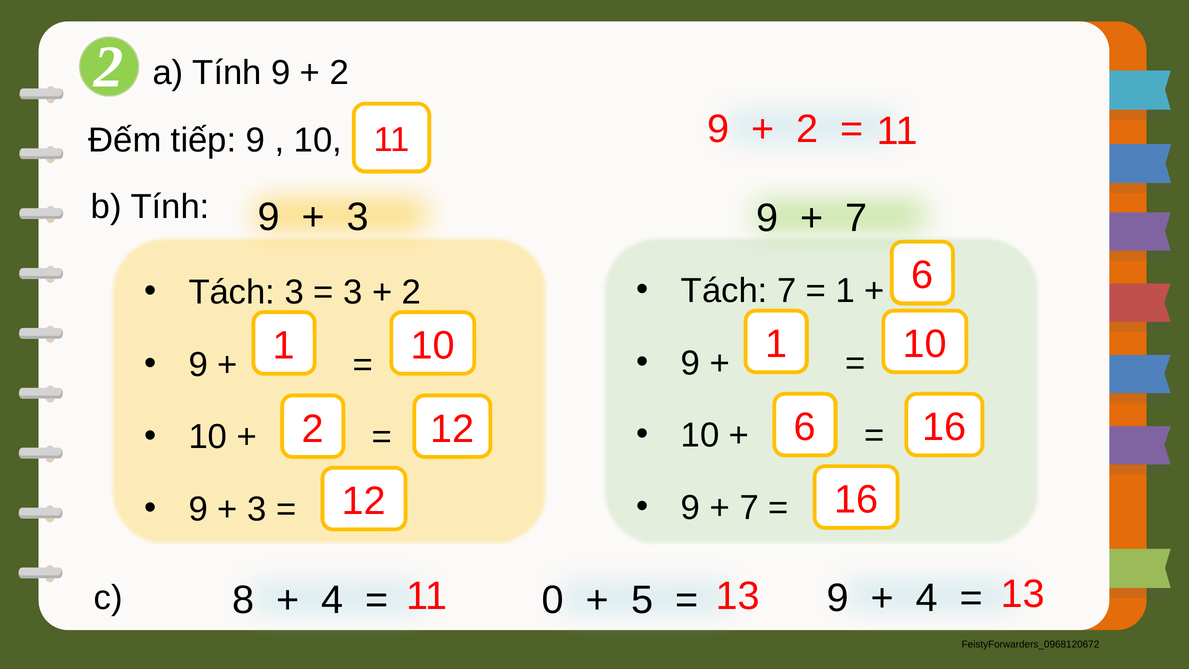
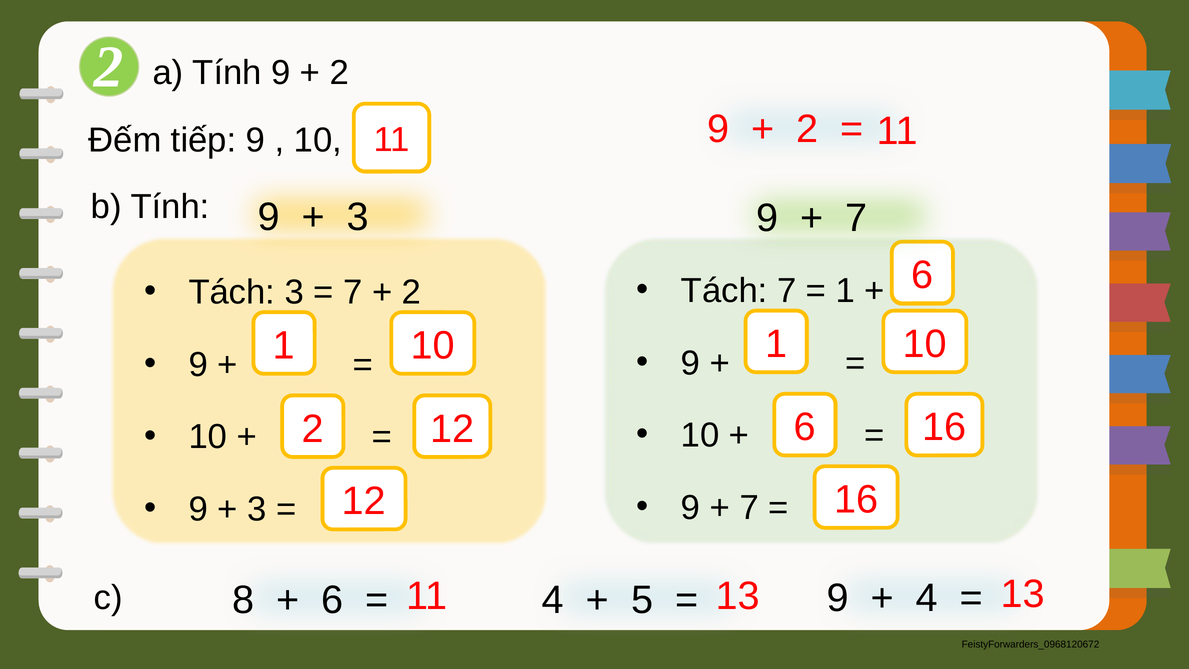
3 at (353, 292): 3 -> 7
4 at (332, 600): 4 -> 6
c 0: 0 -> 4
